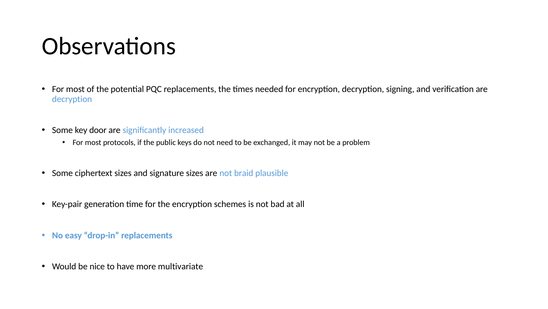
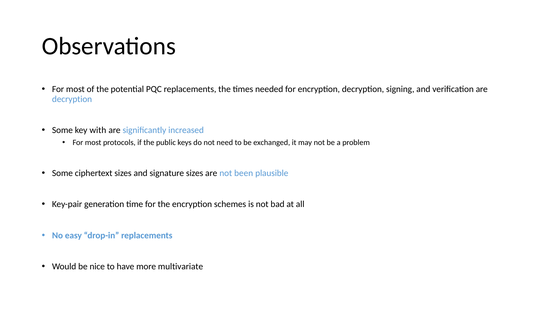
door: door -> with
braid: braid -> been
